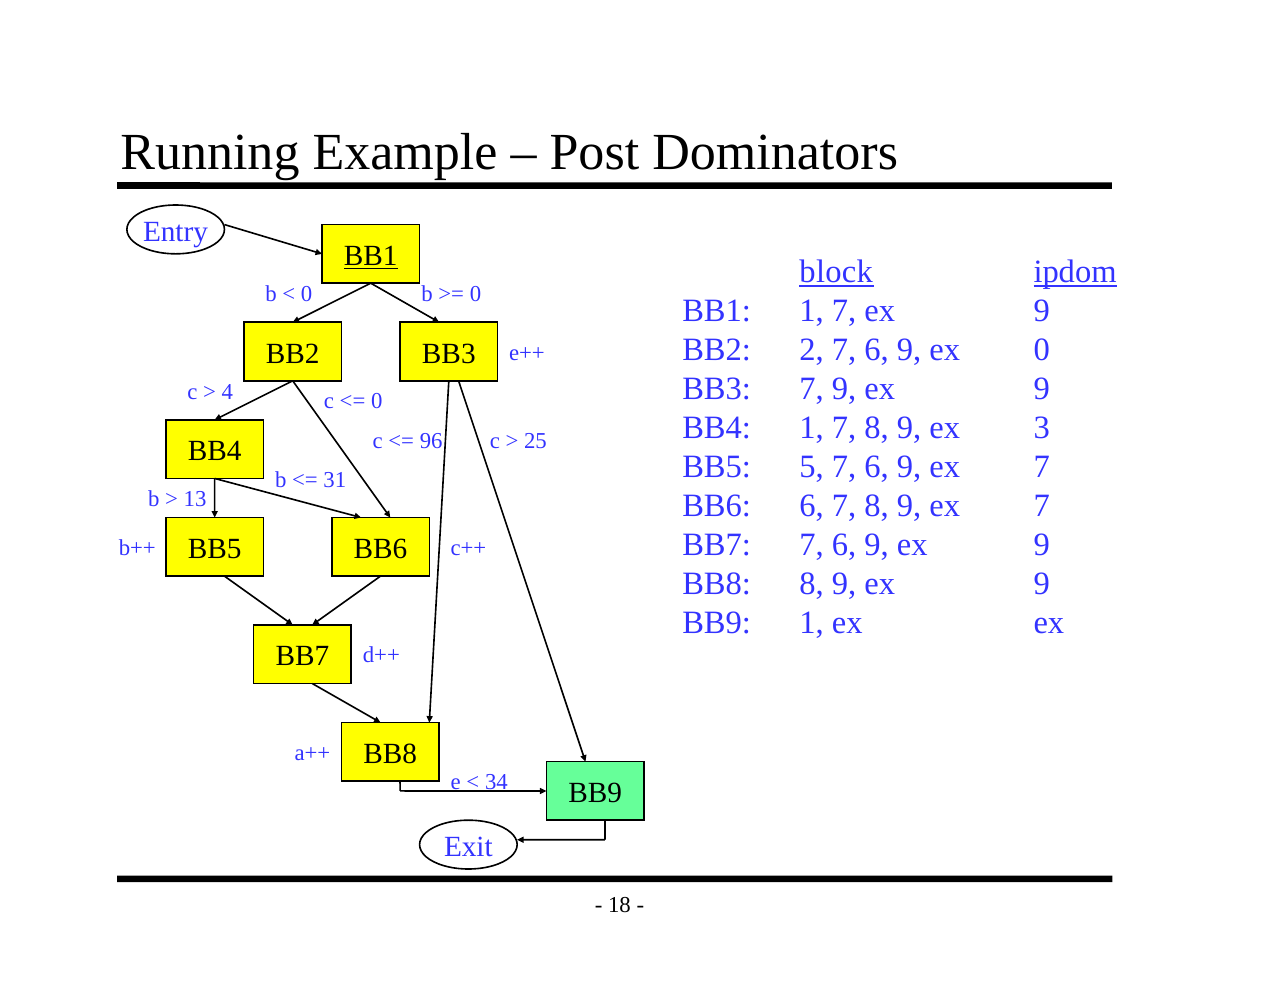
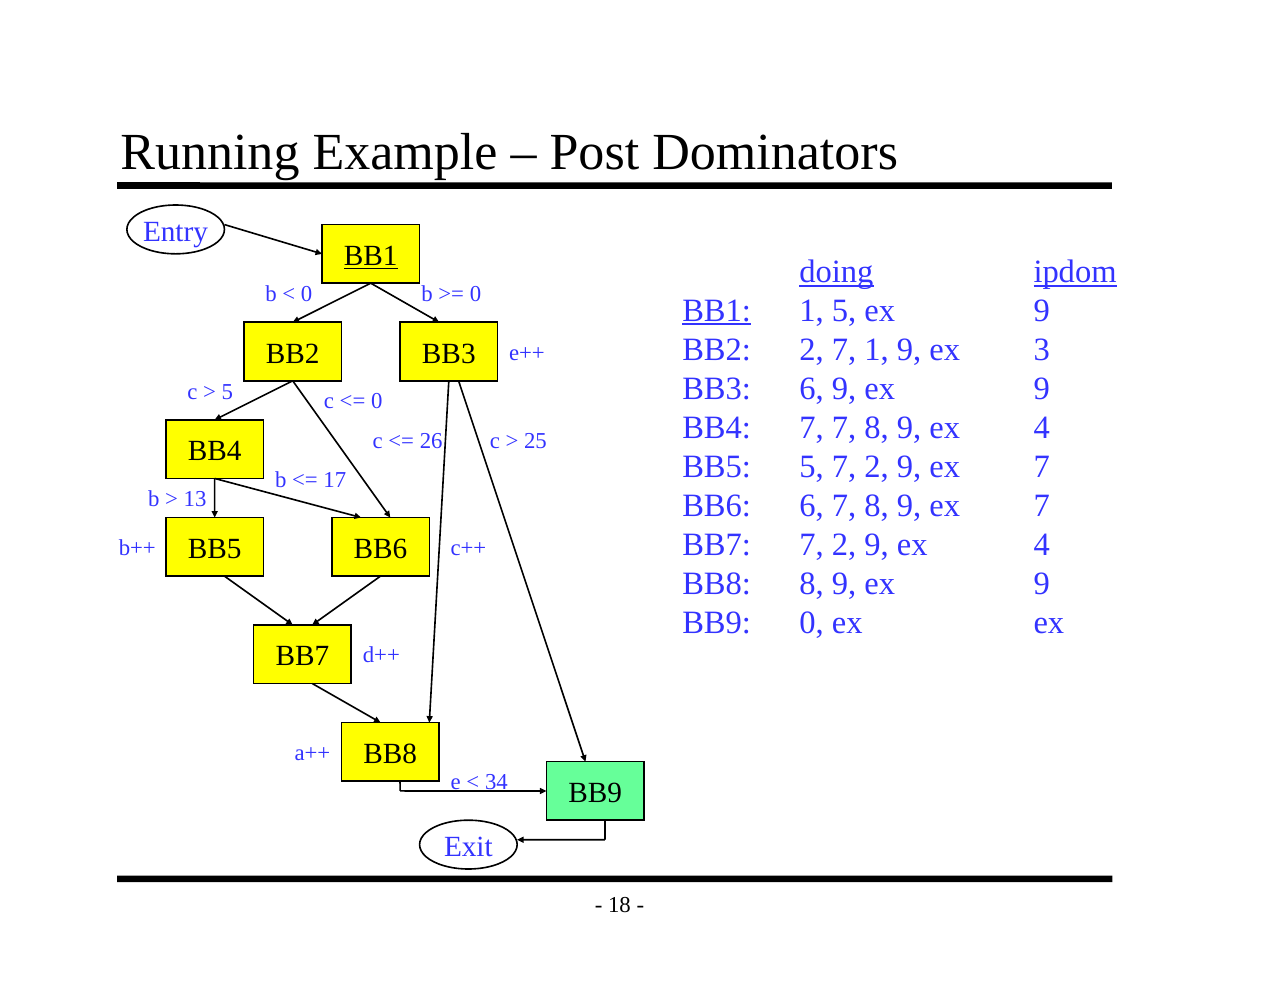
block: block -> doing
BB1 at (717, 310) underline: none -> present
7 at (844, 310): 7 -> 5
2 7 6: 6 -> 1
ex 0: 0 -> 3
BB3 7: 7 -> 6
4 at (227, 391): 4 -> 5
BB4 1: 1 -> 7
8 9 ex 3: 3 -> 4
96: 96 -> 26
5 7 6: 6 -> 2
31: 31 -> 17
BB7 7 6: 6 -> 2
9 at (1042, 544): 9 -> 4
BB9 1: 1 -> 0
